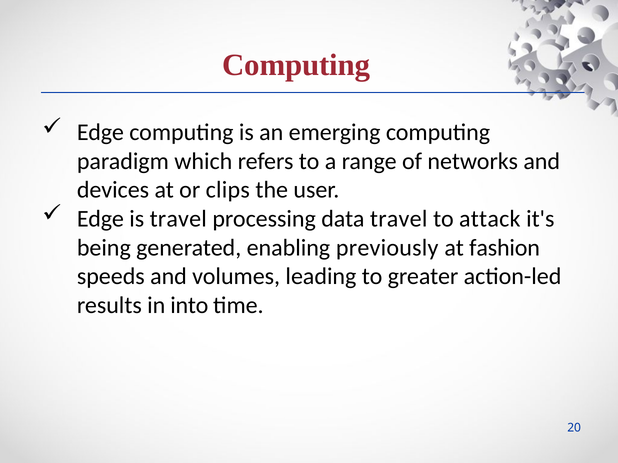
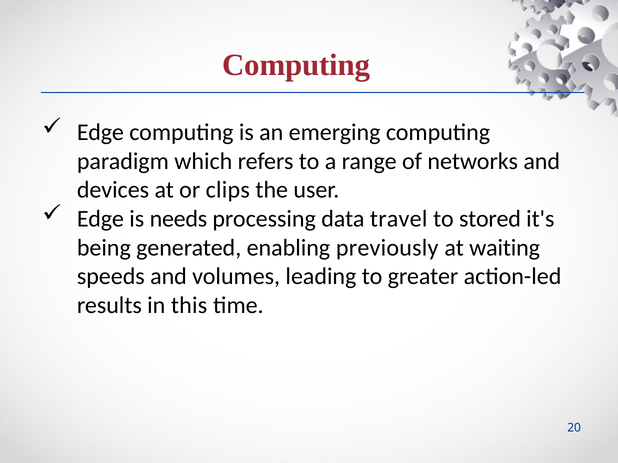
is travel: travel -> needs
attack: attack -> stored
fashion: fashion -> waiting
into: into -> this
